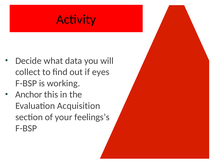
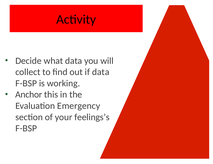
if eyes: eyes -> data
Acquisition: Acquisition -> Emergency
